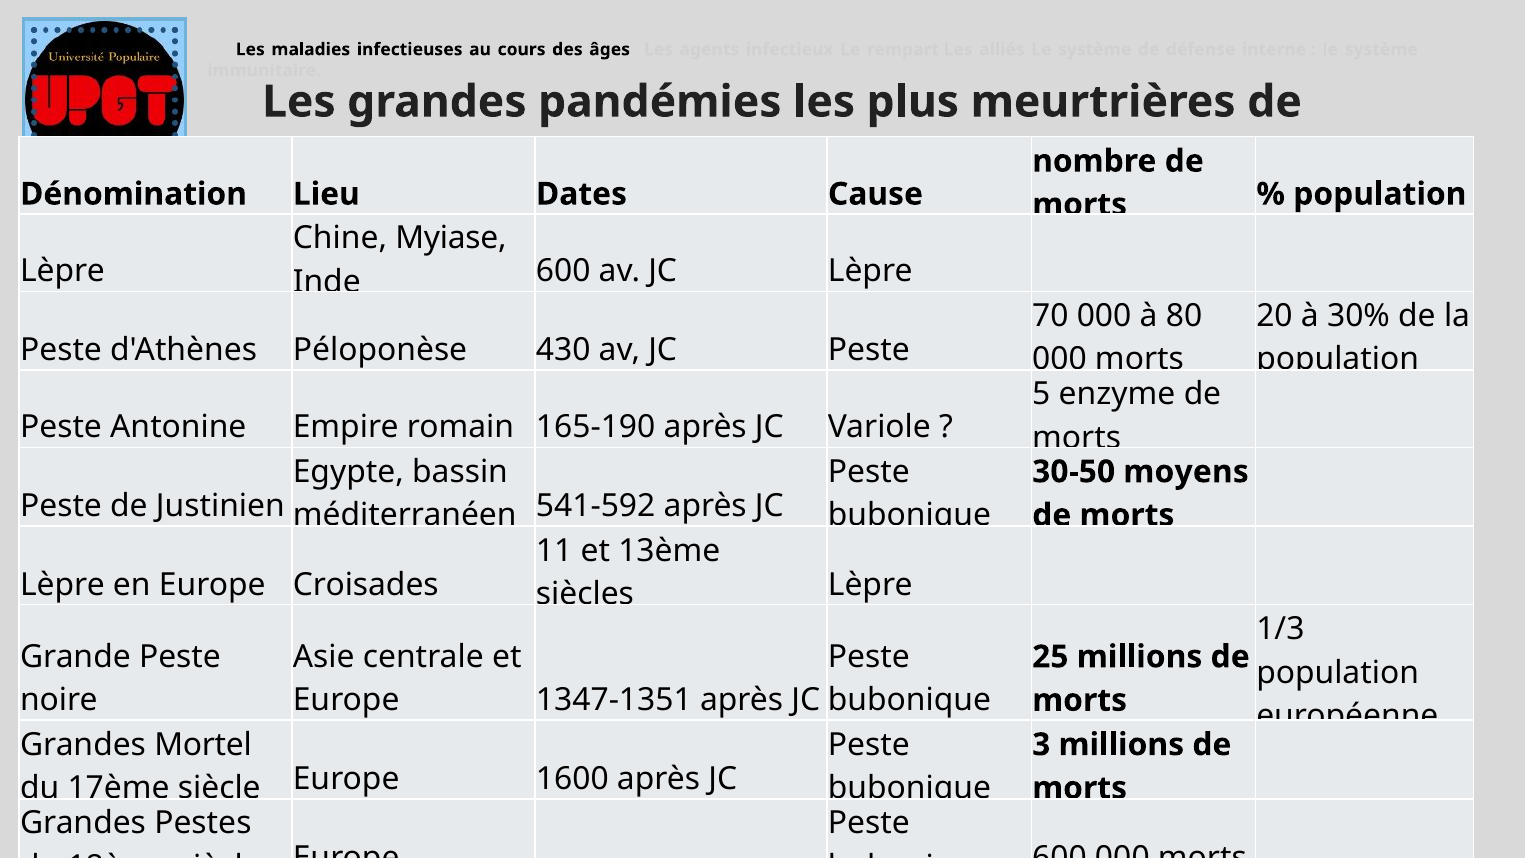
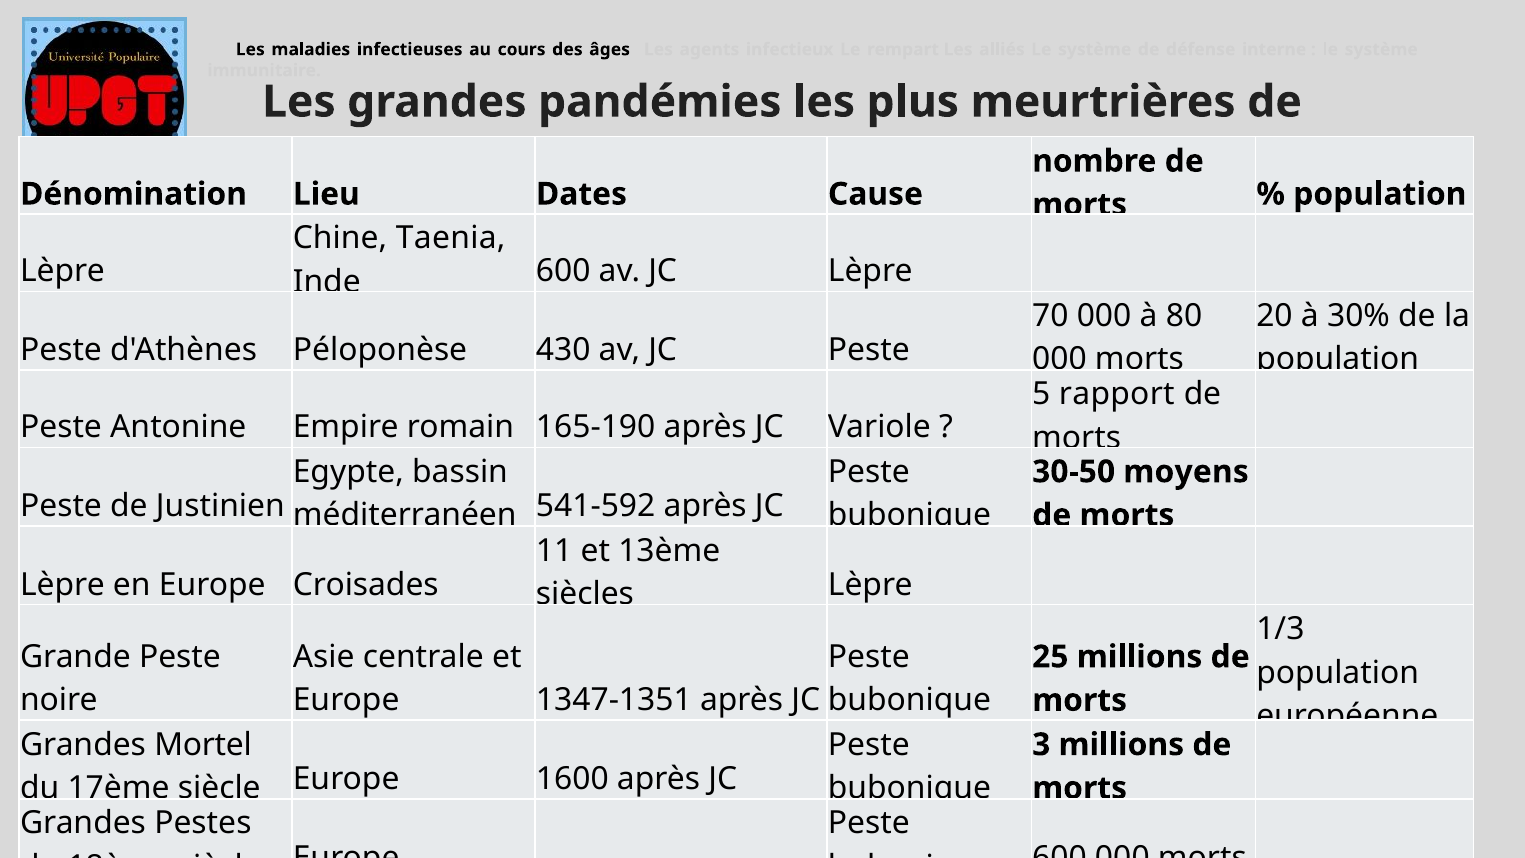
Myiase: Myiase -> Taenia
enzyme: enzyme -> rapport
